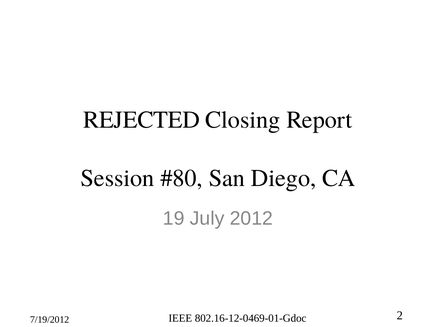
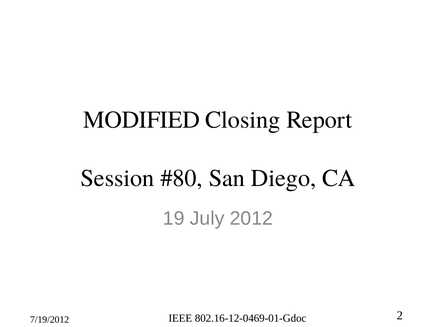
REJECTED: REJECTED -> MODIFIED
